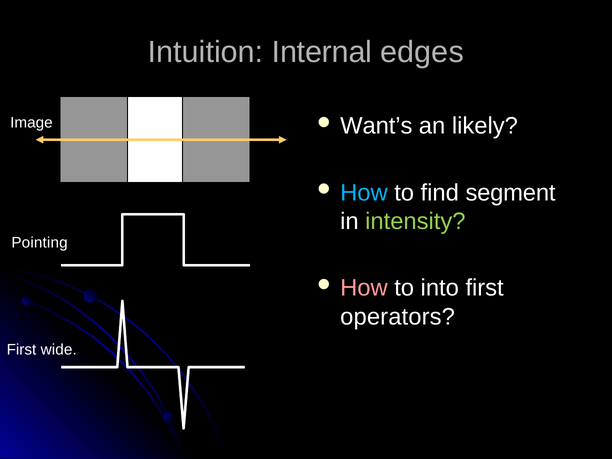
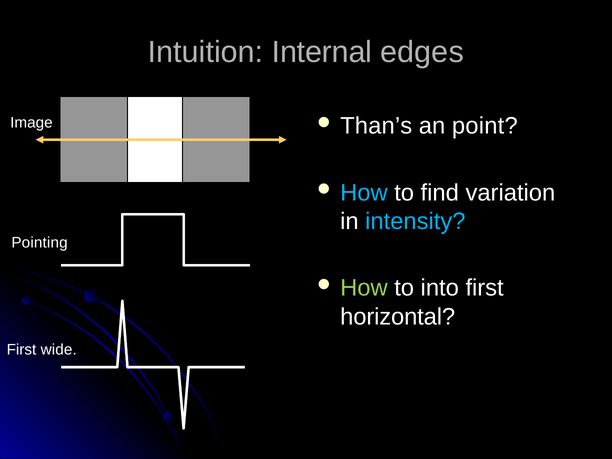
Want’s: Want’s -> Than’s
likely: likely -> point
segment: segment -> variation
intensity colour: light green -> light blue
How at (364, 288) colour: pink -> light green
operators: operators -> horizontal
